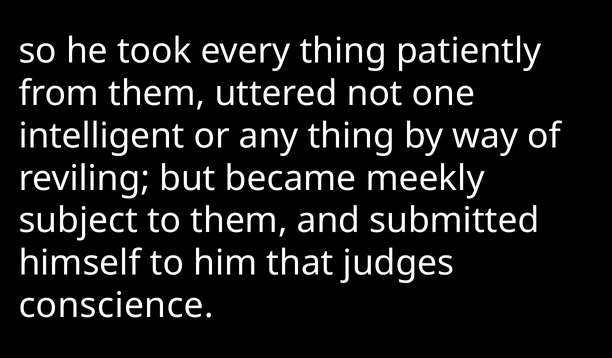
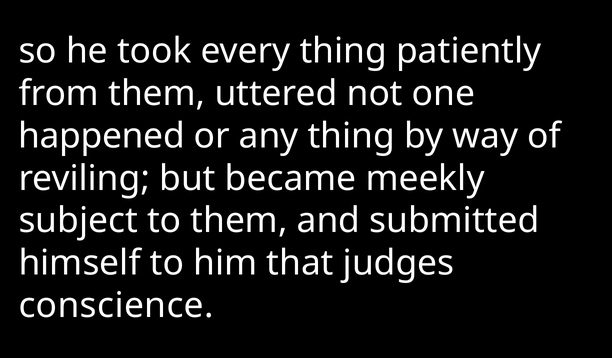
intelligent: intelligent -> happened
